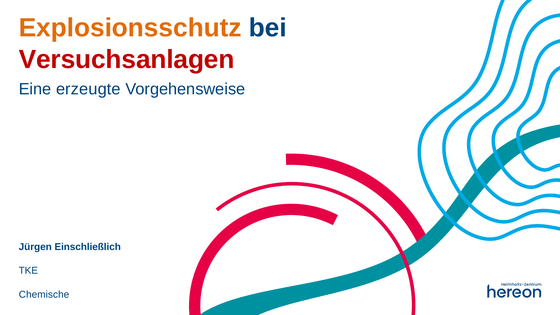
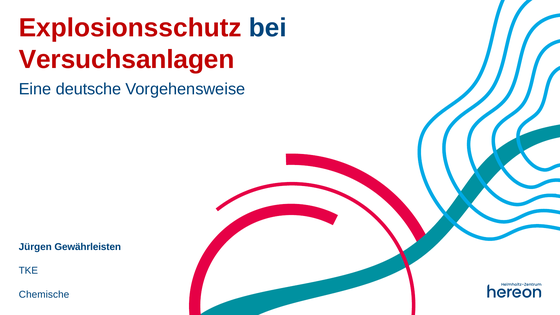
Explosionsschutz colour: orange -> red
erzeugte: erzeugte -> deutsche
Einschließlich: Einschließlich -> Gewährleisten
